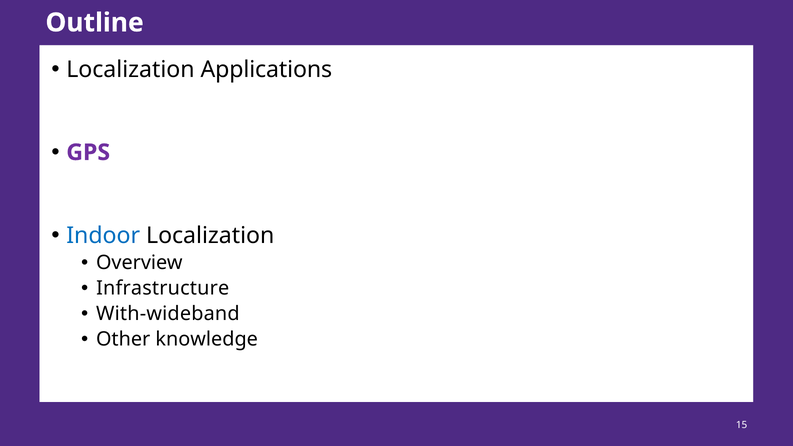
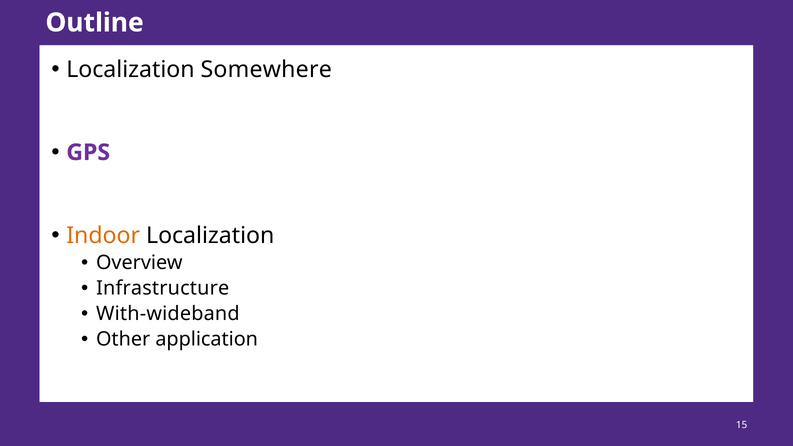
Applications: Applications -> Somewhere
Indoor colour: blue -> orange
knowledge: knowledge -> application
